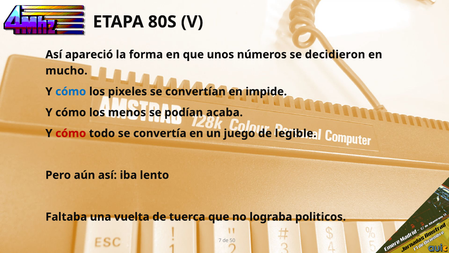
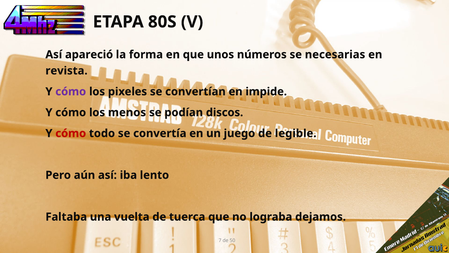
decidieron: decidieron -> necesarias
mucho: mucho -> revista
cómo at (71, 91) colour: blue -> purple
acaba: acaba -> discos
politicos: politicos -> dejamos
